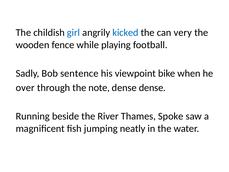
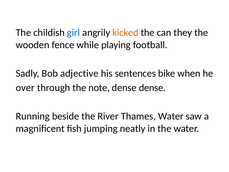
kicked colour: blue -> orange
very: very -> they
sentence: sentence -> adjective
viewpoint: viewpoint -> sentences
Thames Spoke: Spoke -> Water
